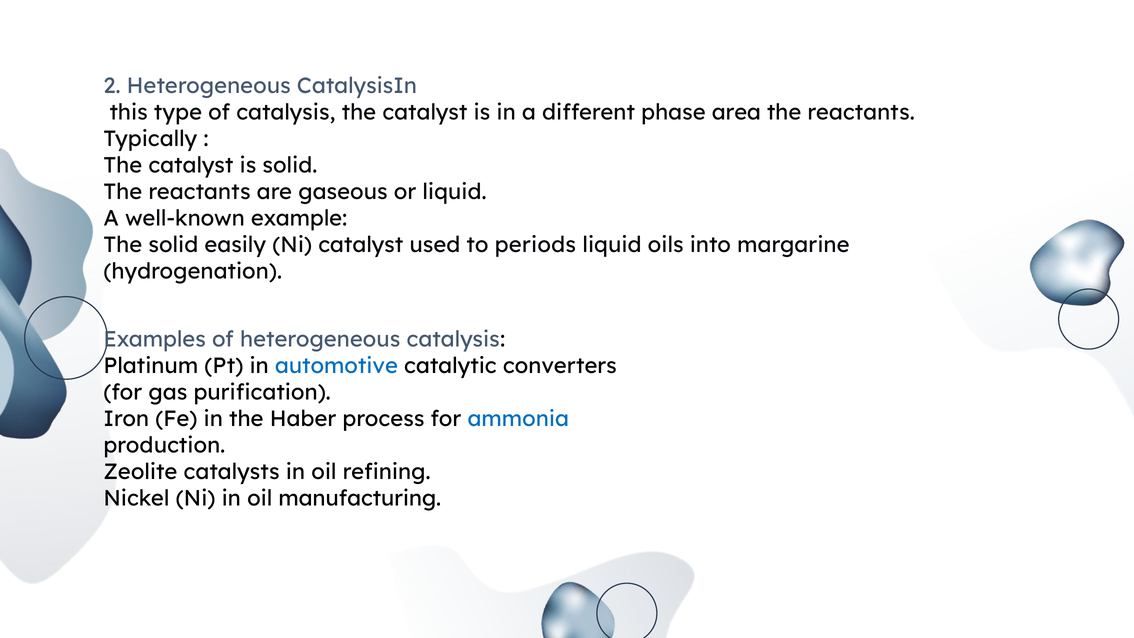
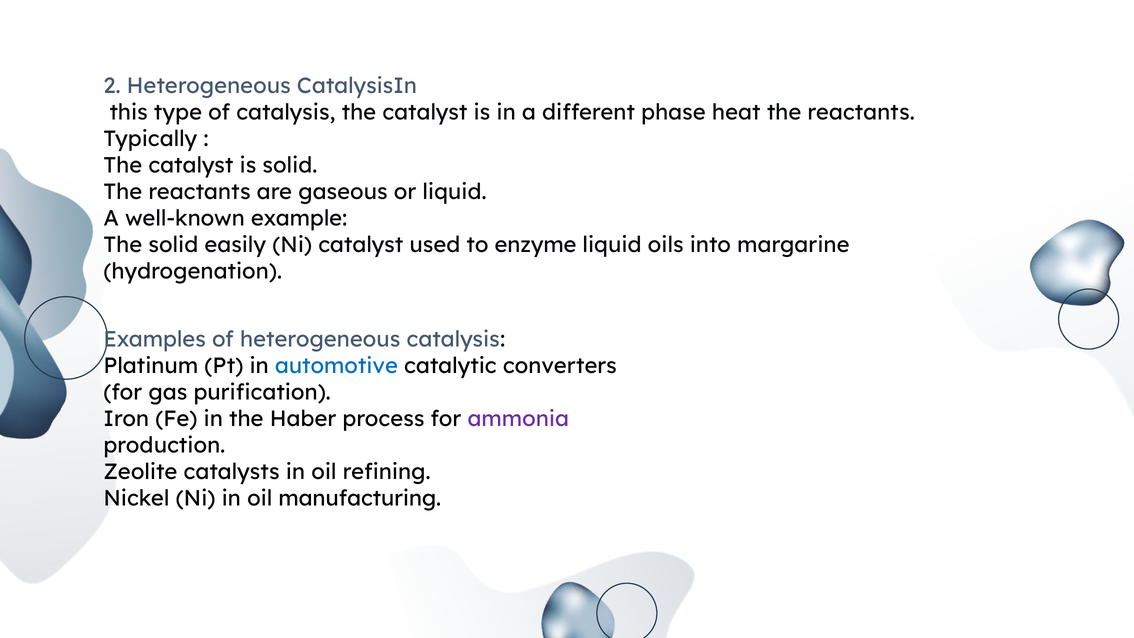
area: area -> heat
periods: periods -> enzyme
ammonia colour: blue -> purple
